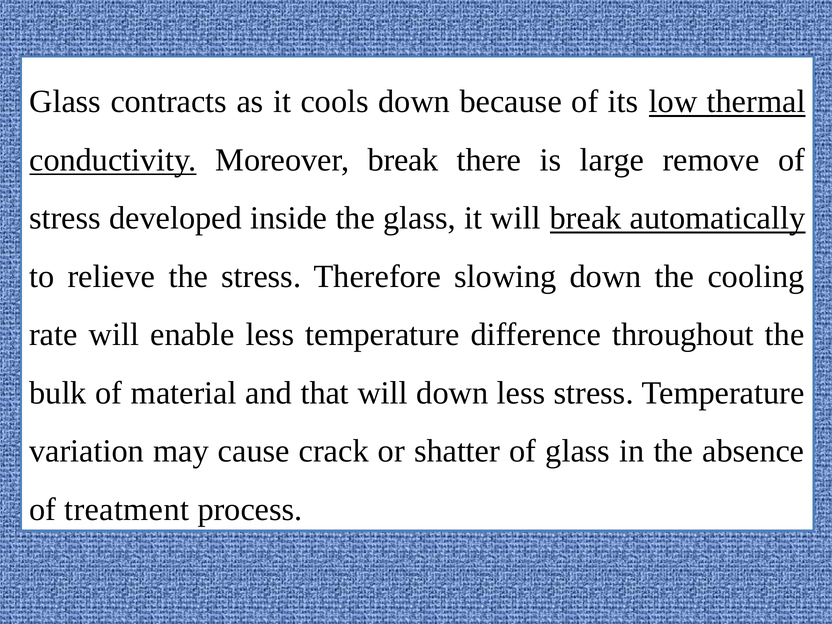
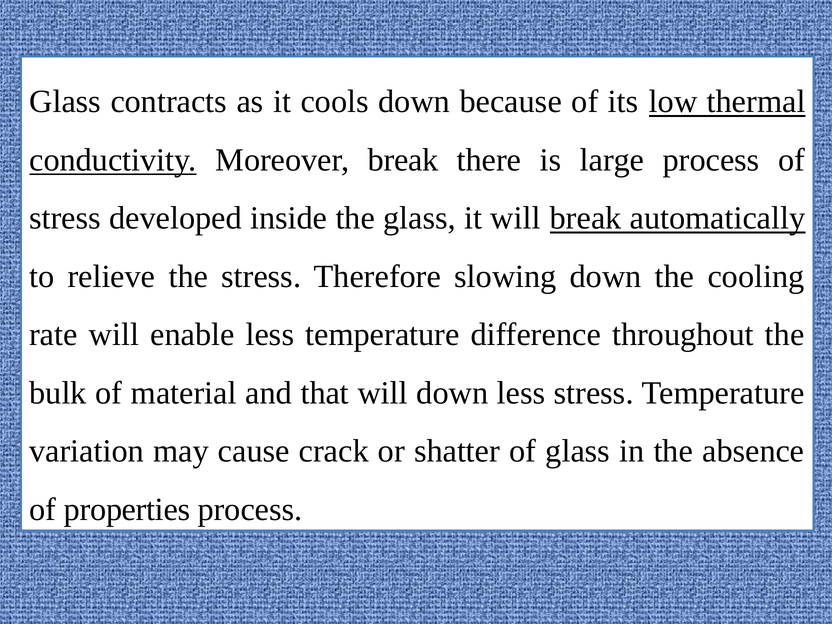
large remove: remove -> process
treatment: treatment -> properties
